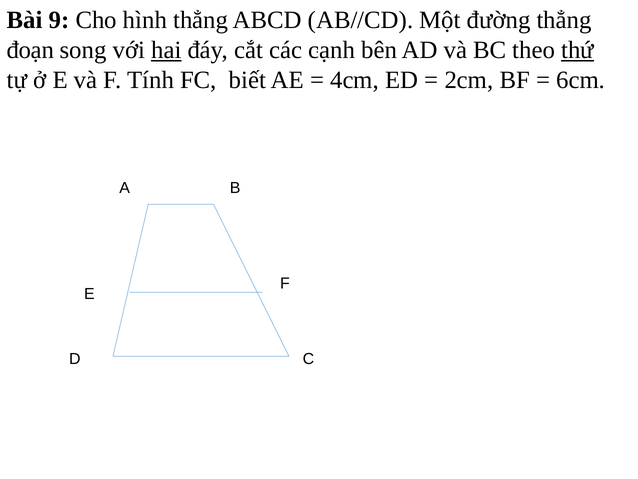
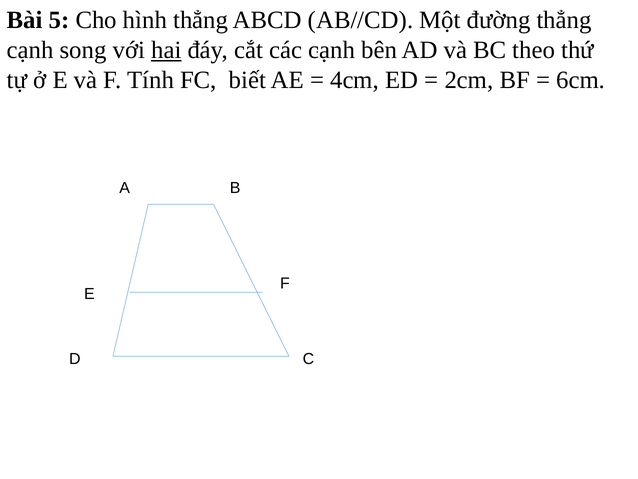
9: 9 -> 5
đoạn at (30, 50): đoạn -> cạnh
thứ underline: present -> none
